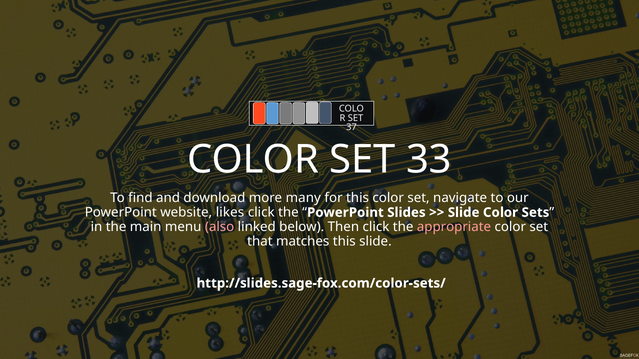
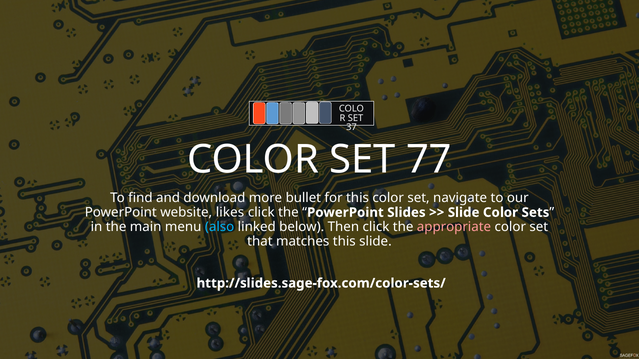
33: 33 -> 77
many: many -> bullet
also colour: pink -> light blue
